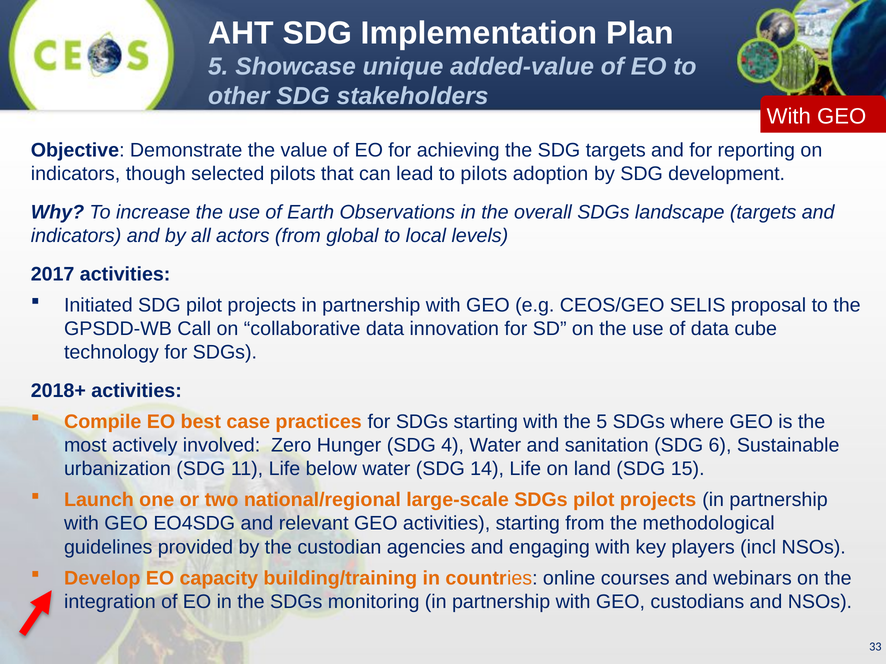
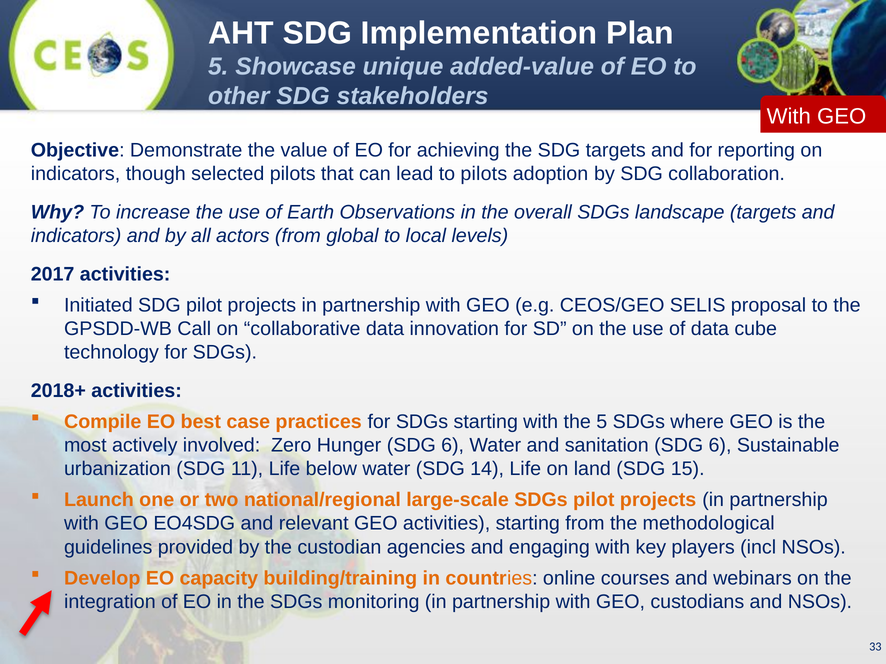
development: development -> collaboration
Hunger SDG 4: 4 -> 6
